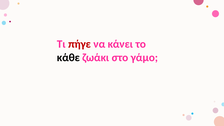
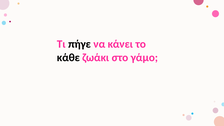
πήγε colour: red -> black
